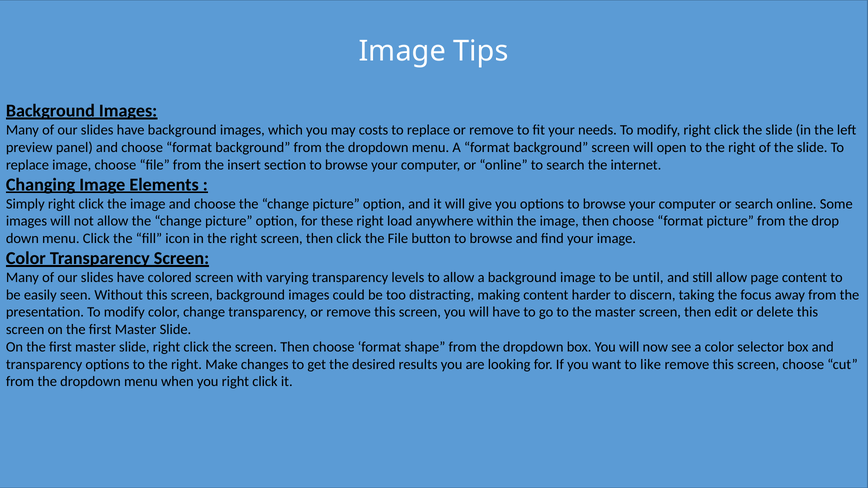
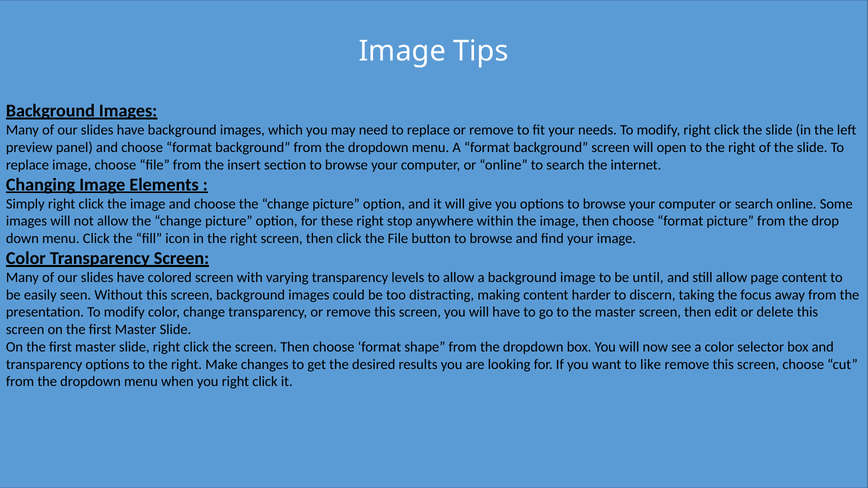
costs: costs -> need
load: load -> stop
